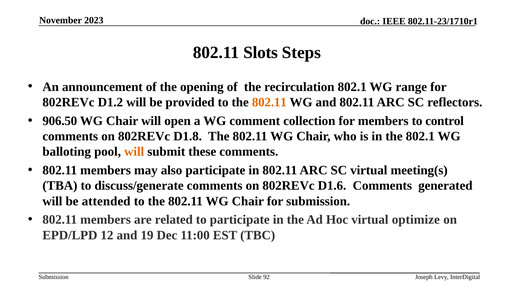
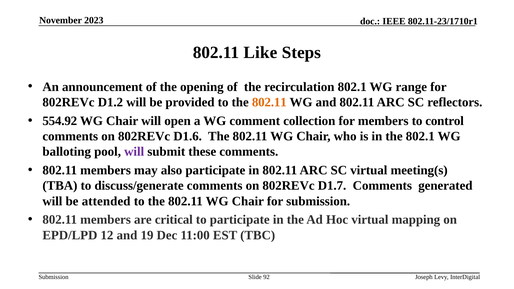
Slots: Slots -> Like
906.50: 906.50 -> 554.92
D1.8: D1.8 -> D1.6
will at (134, 152) colour: orange -> purple
D1.6: D1.6 -> D1.7
related: related -> critical
optimize: optimize -> mapping
